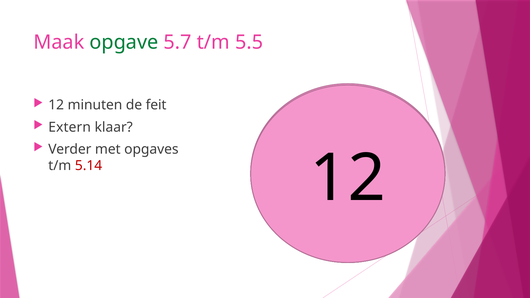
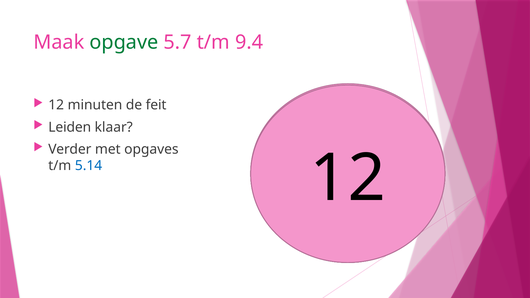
5.5: 5.5 -> 9.4
Extern: Extern -> Leiden
5.14 colour: red -> blue
